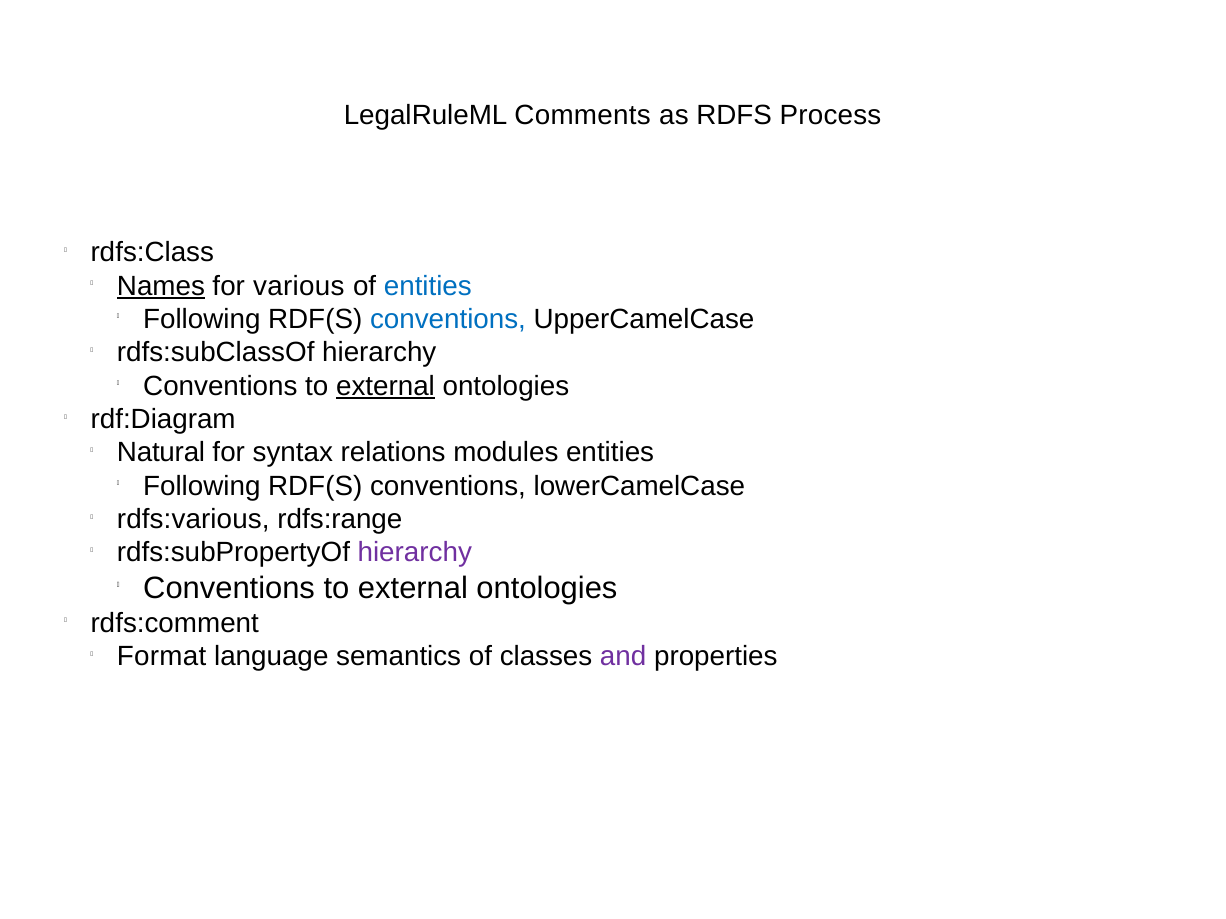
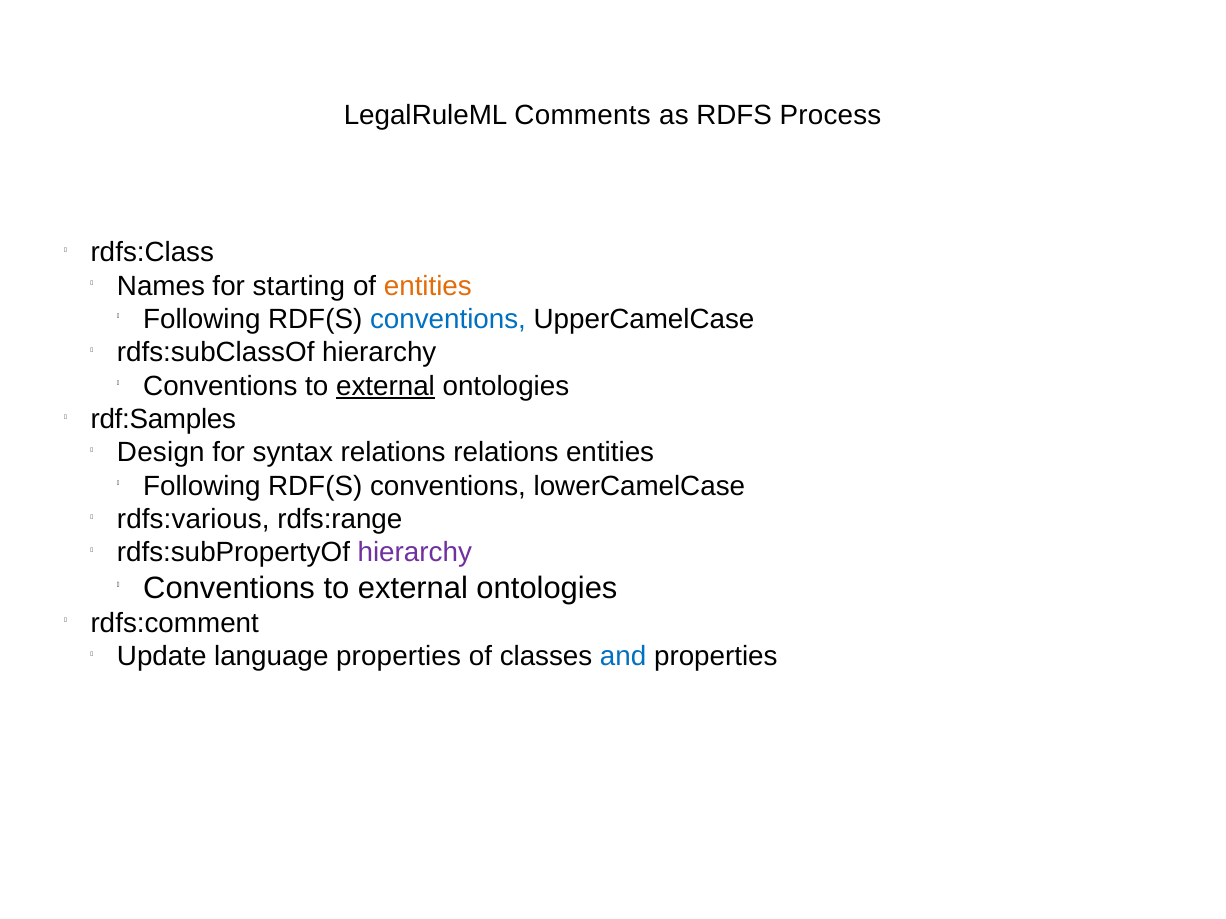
Names underline: present -> none
various: various -> starting
entities at (428, 286) colour: blue -> orange
rdf:Diagram: rdf:Diagram -> rdf:Samples
Natural: Natural -> Design
relations modules: modules -> relations
Format: Format -> Update
language semantics: semantics -> properties
and colour: purple -> blue
